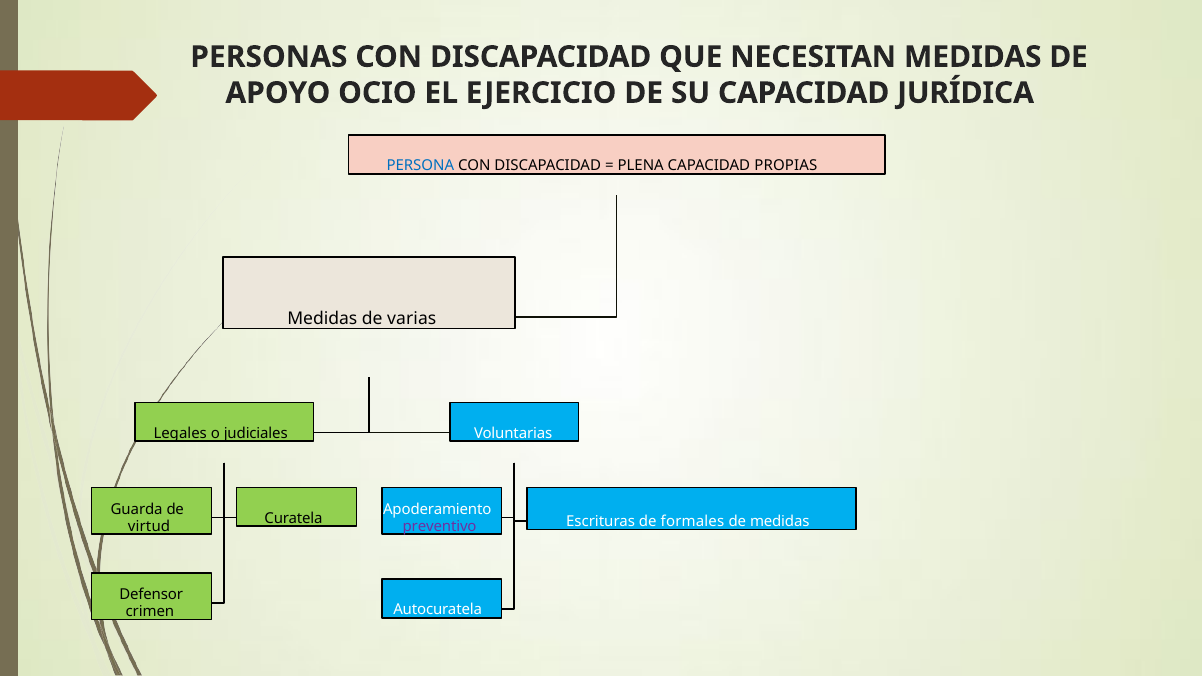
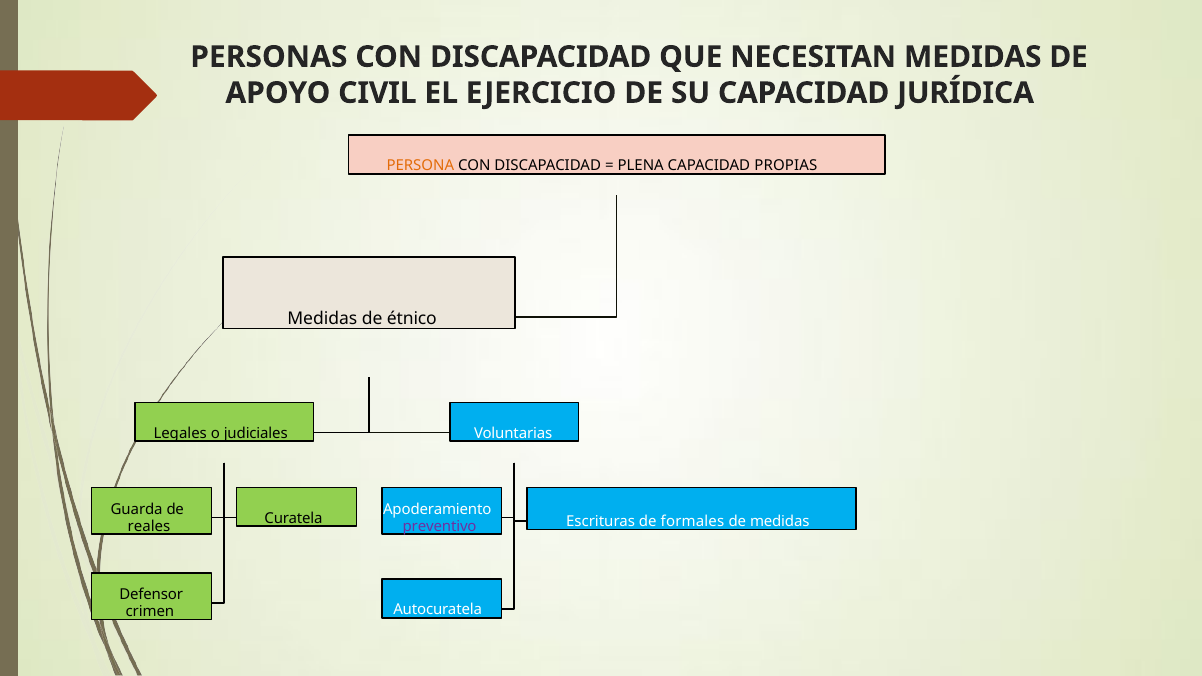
OCIO: OCIO -> CIVIL
PERSONA colour: blue -> orange
varias: varias -> étnico
virtud: virtud -> reales
